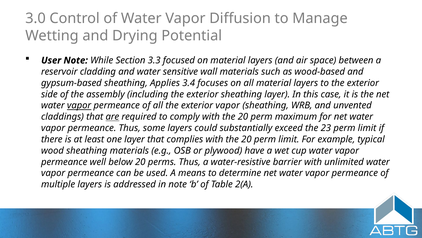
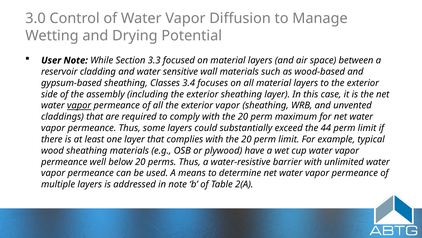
Applies: Applies -> Classes
are underline: present -> none
23: 23 -> 44
